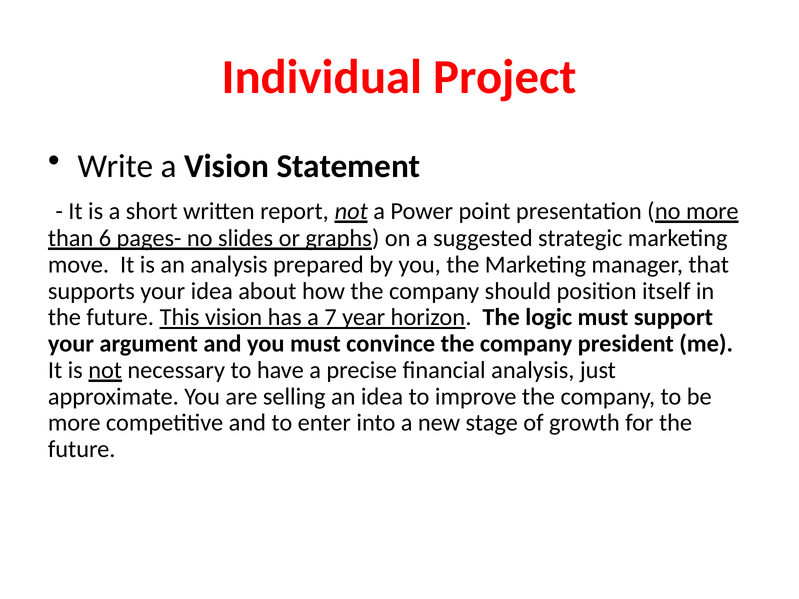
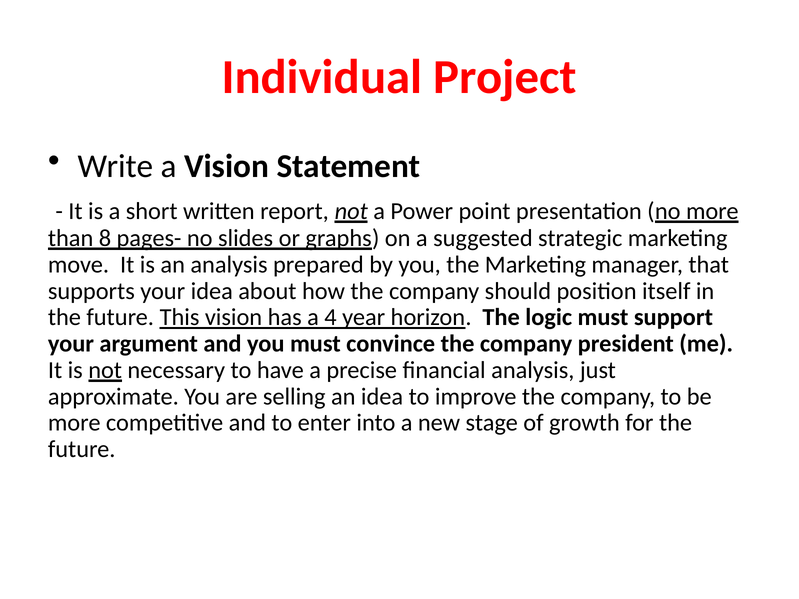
6: 6 -> 8
7: 7 -> 4
